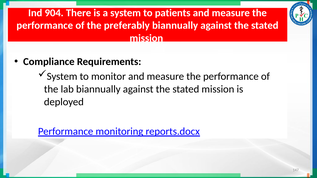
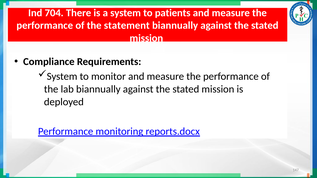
904: 904 -> 704
preferably: preferably -> statement
